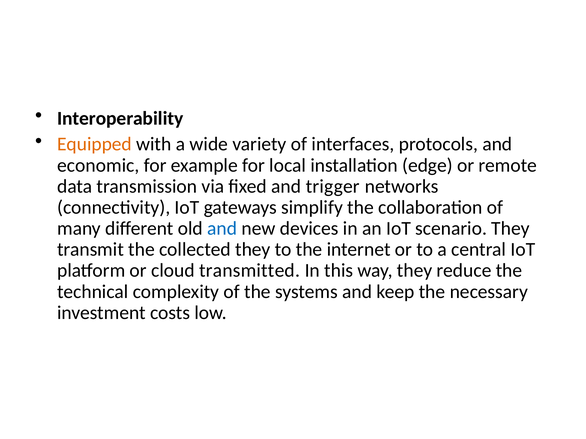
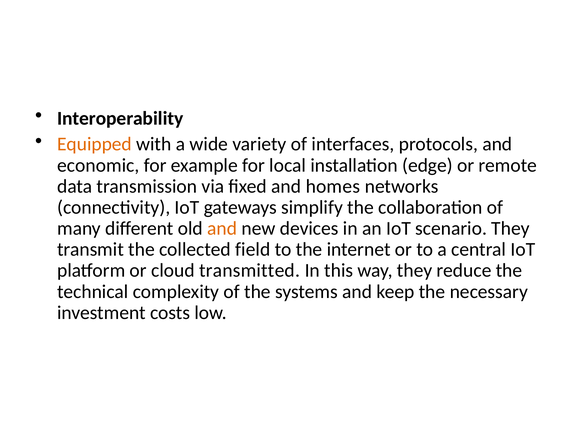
trigger: trigger -> homes
and at (222, 229) colour: blue -> orange
collected they: they -> field
